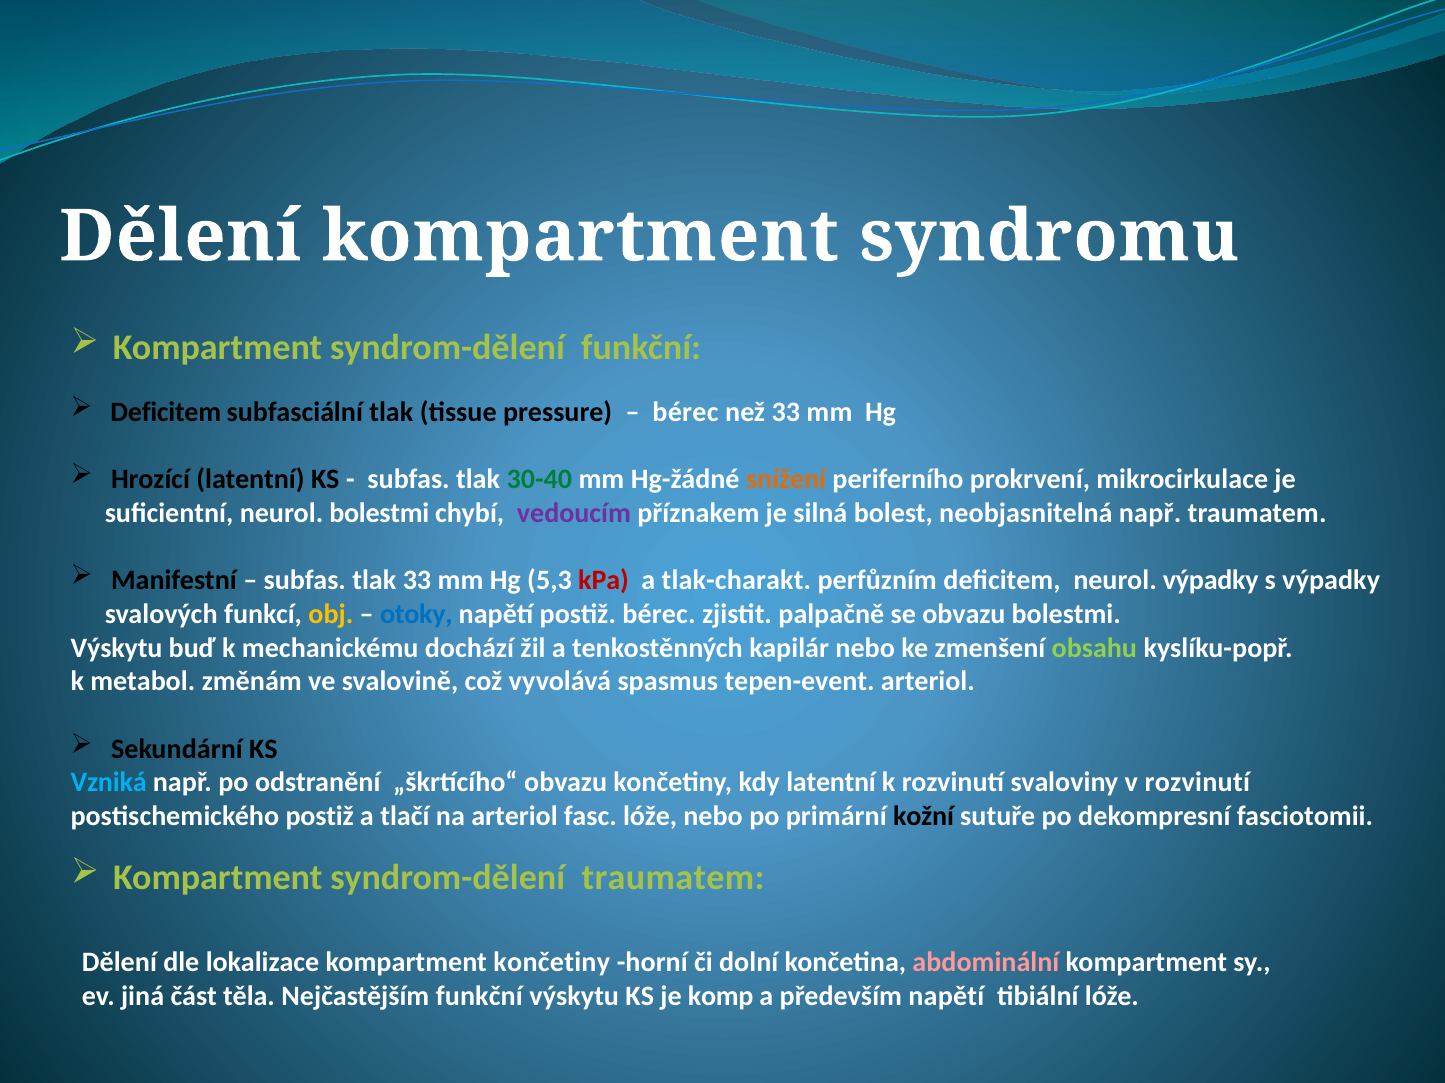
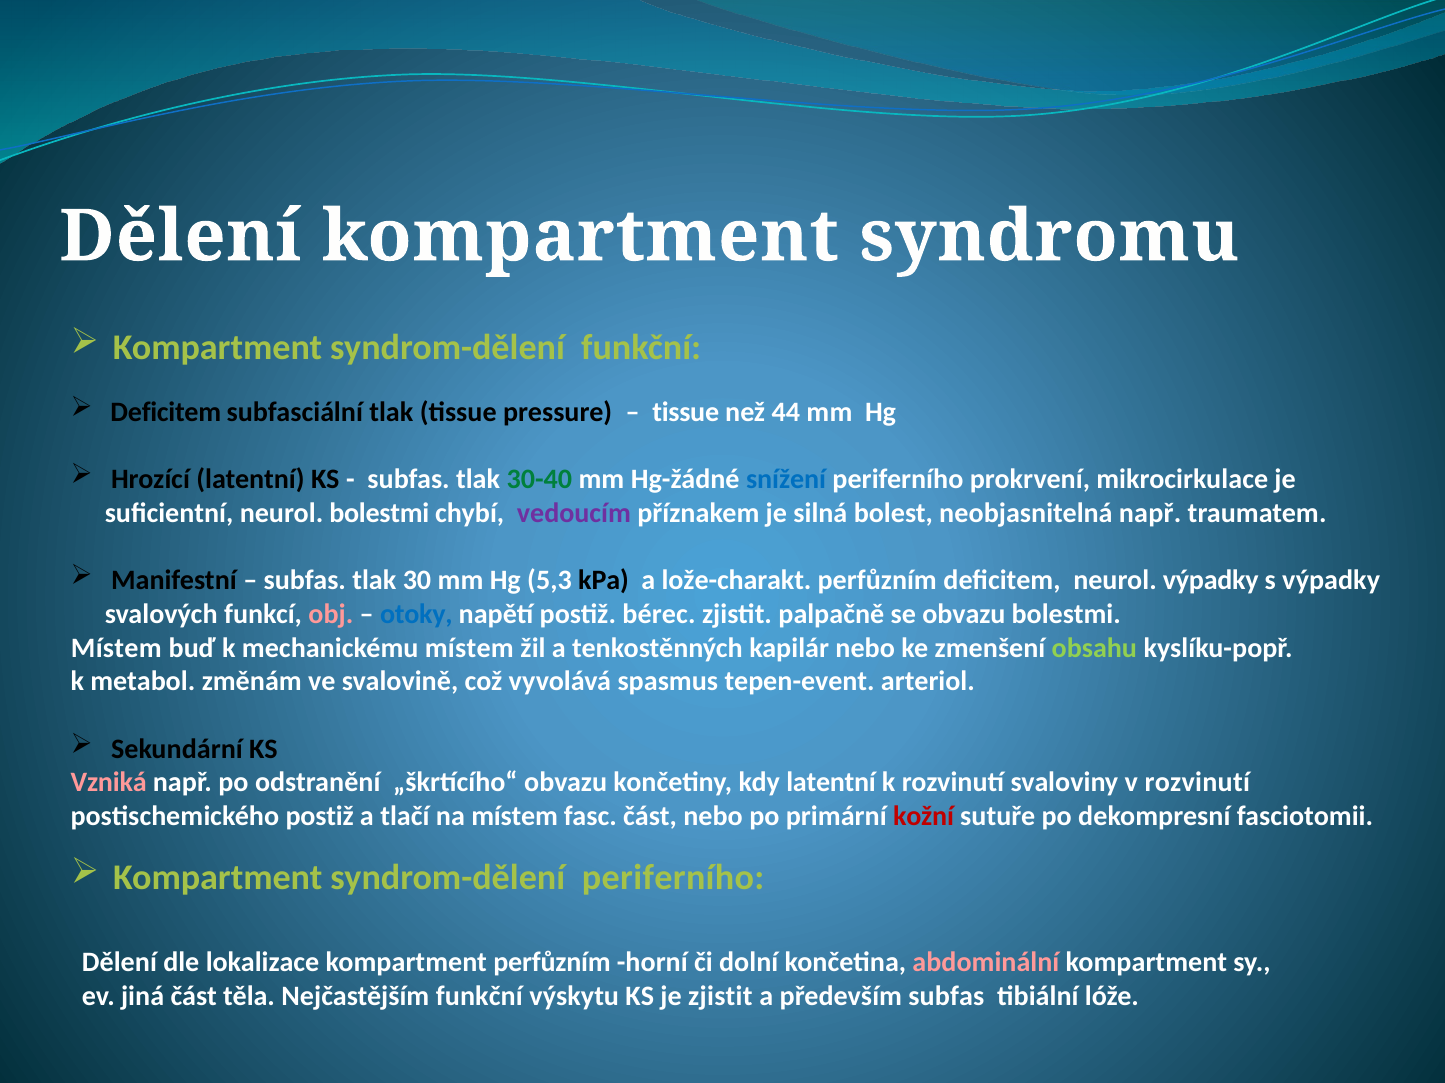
bérec at (686, 412): bérec -> tissue
než 33: 33 -> 44
snížení colour: orange -> blue
tlak 33: 33 -> 30
kPa colour: red -> black
tlak-charakt: tlak-charakt -> lože-charakt
obj colour: yellow -> pink
Výskytu at (117, 648): Výskytu -> Místem
mechanickému dochází: dochází -> místem
Vzniká colour: light blue -> pink
na arteriol: arteriol -> místem
fasc lóže: lóže -> část
kožní colour: black -> red
syndrom-dělení traumatem: traumatem -> periferního
kompartment končetiny: končetiny -> perfůzním
je komp: komp -> zjistit
především napětí: napětí -> subfas
